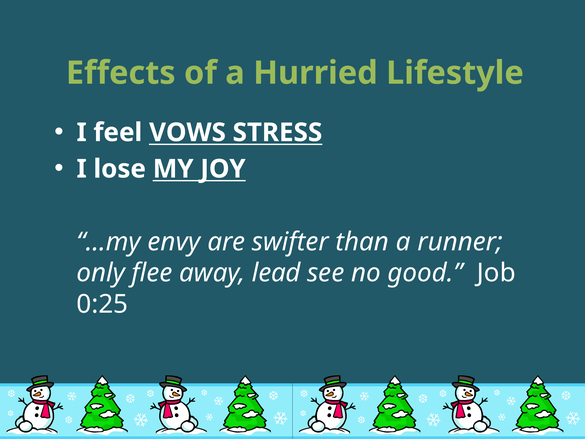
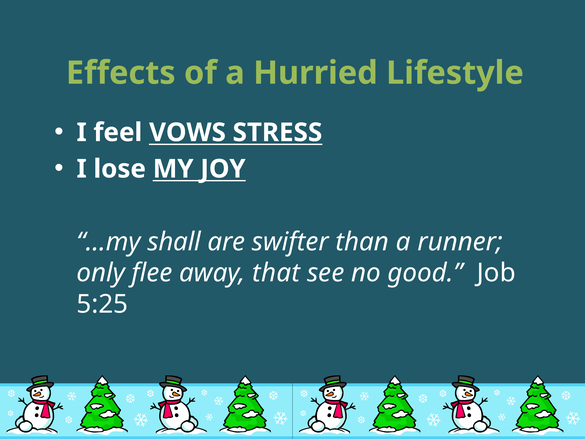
envy: envy -> shall
lead: lead -> that
0:25: 0:25 -> 5:25
